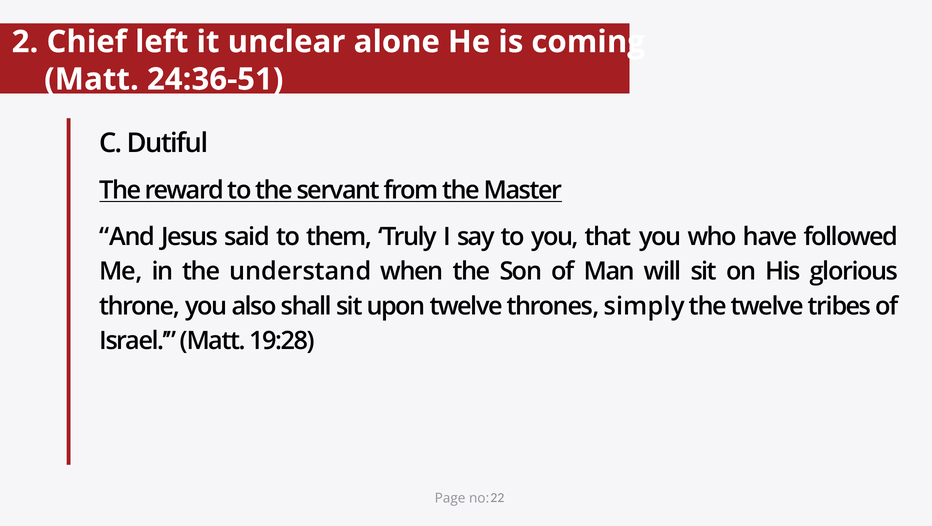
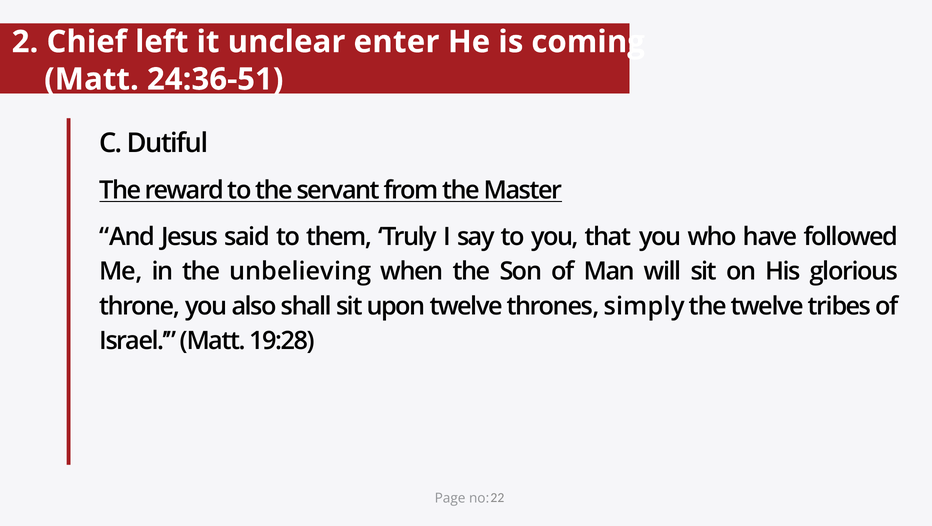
alone: alone -> enter
understand: understand -> unbelieving
